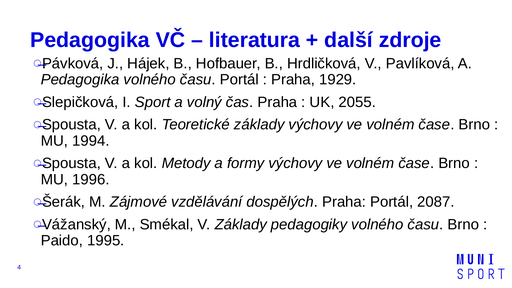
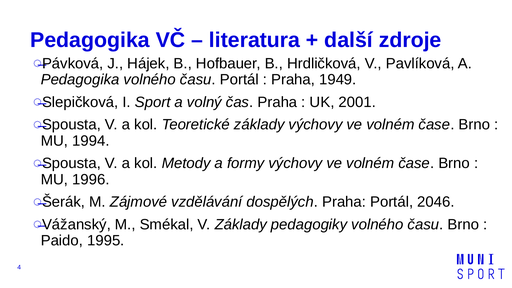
1929: 1929 -> 1949
2055: 2055 -> 2001
2087: 2087 -> 2046
